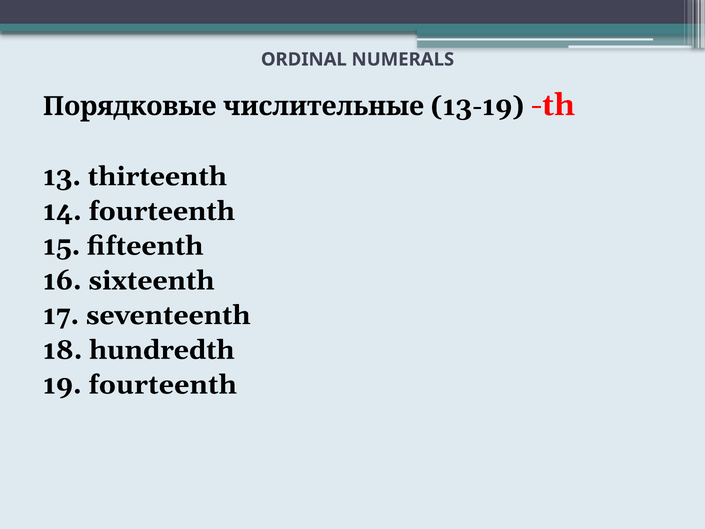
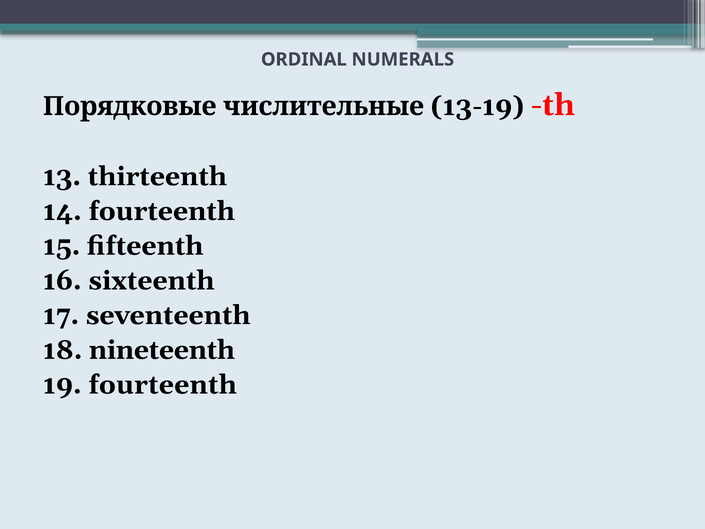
hundredth: hundredth -> nineteenth
